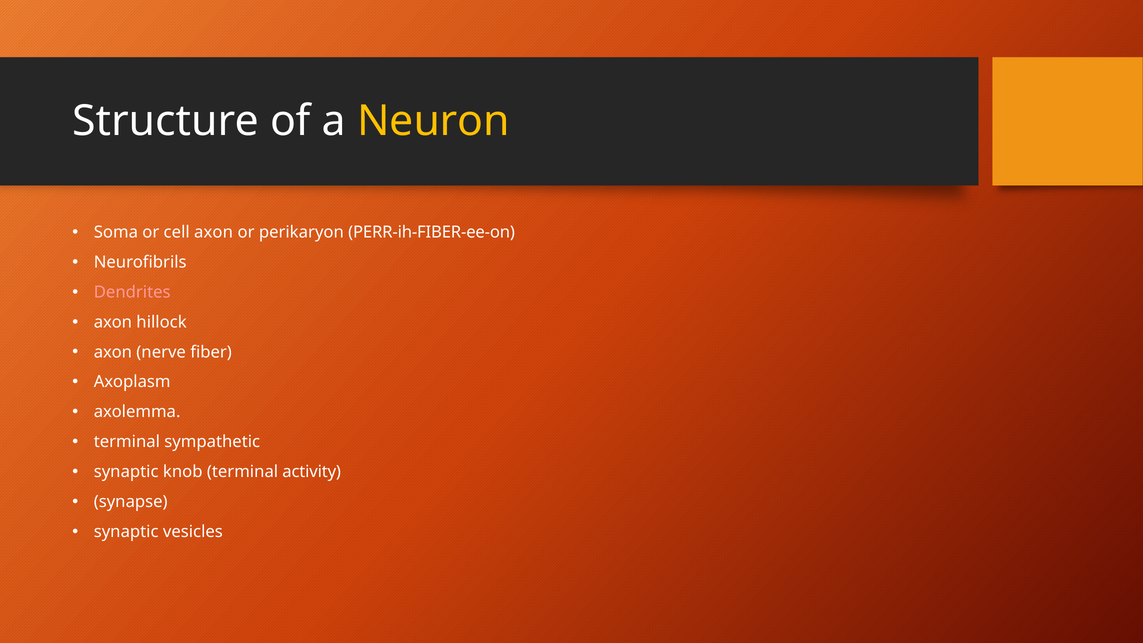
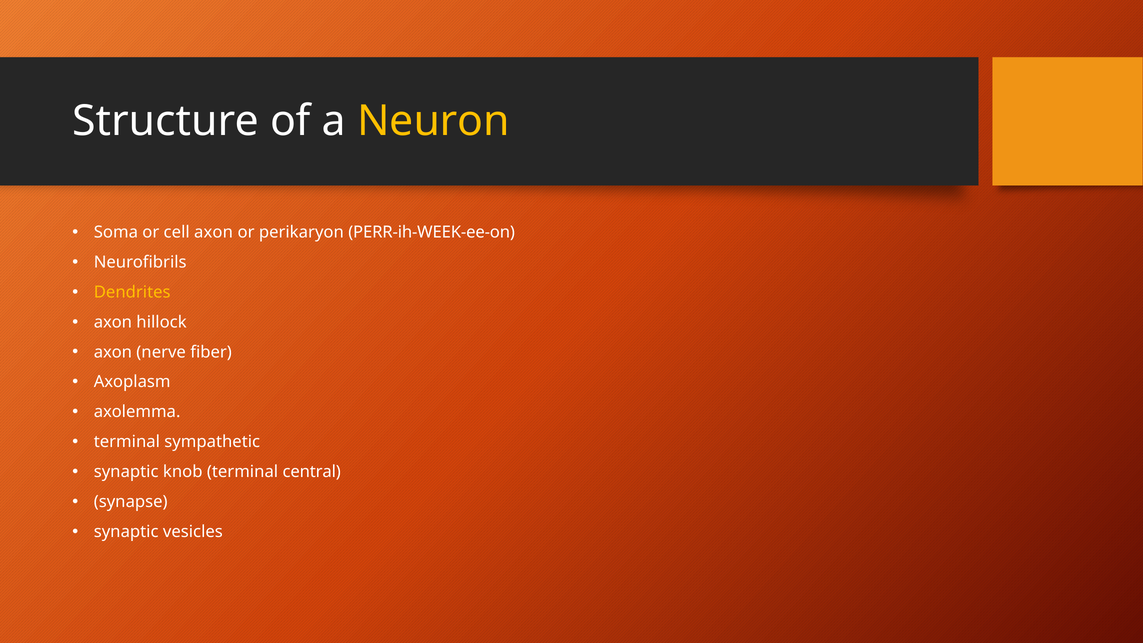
PERR-ih-FIBER-ee-on: PERR-ih-FIBER-ee-on -> PERR-ih-WEEK-ee-on
Dendrites colour: pink -> yellow
activity: activity -> central
